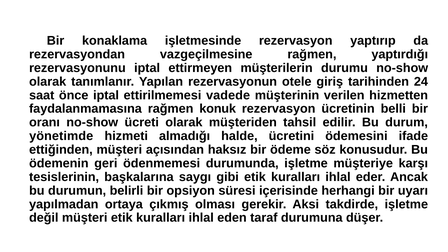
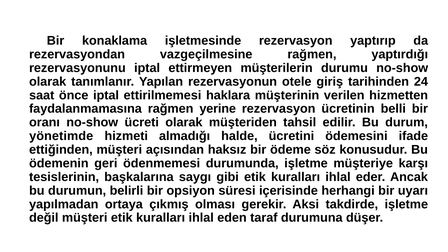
vadede: vadede -> haklara
konuk: konuk -> yerine
